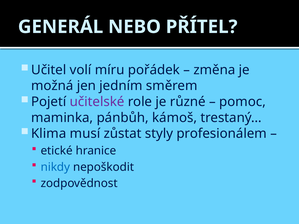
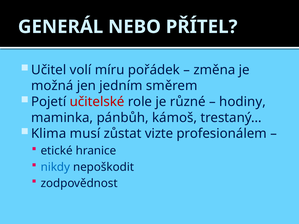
učitelské colour: purple -> red
pomoc: pomoc -> hodiny
styly: styly -> vizte
